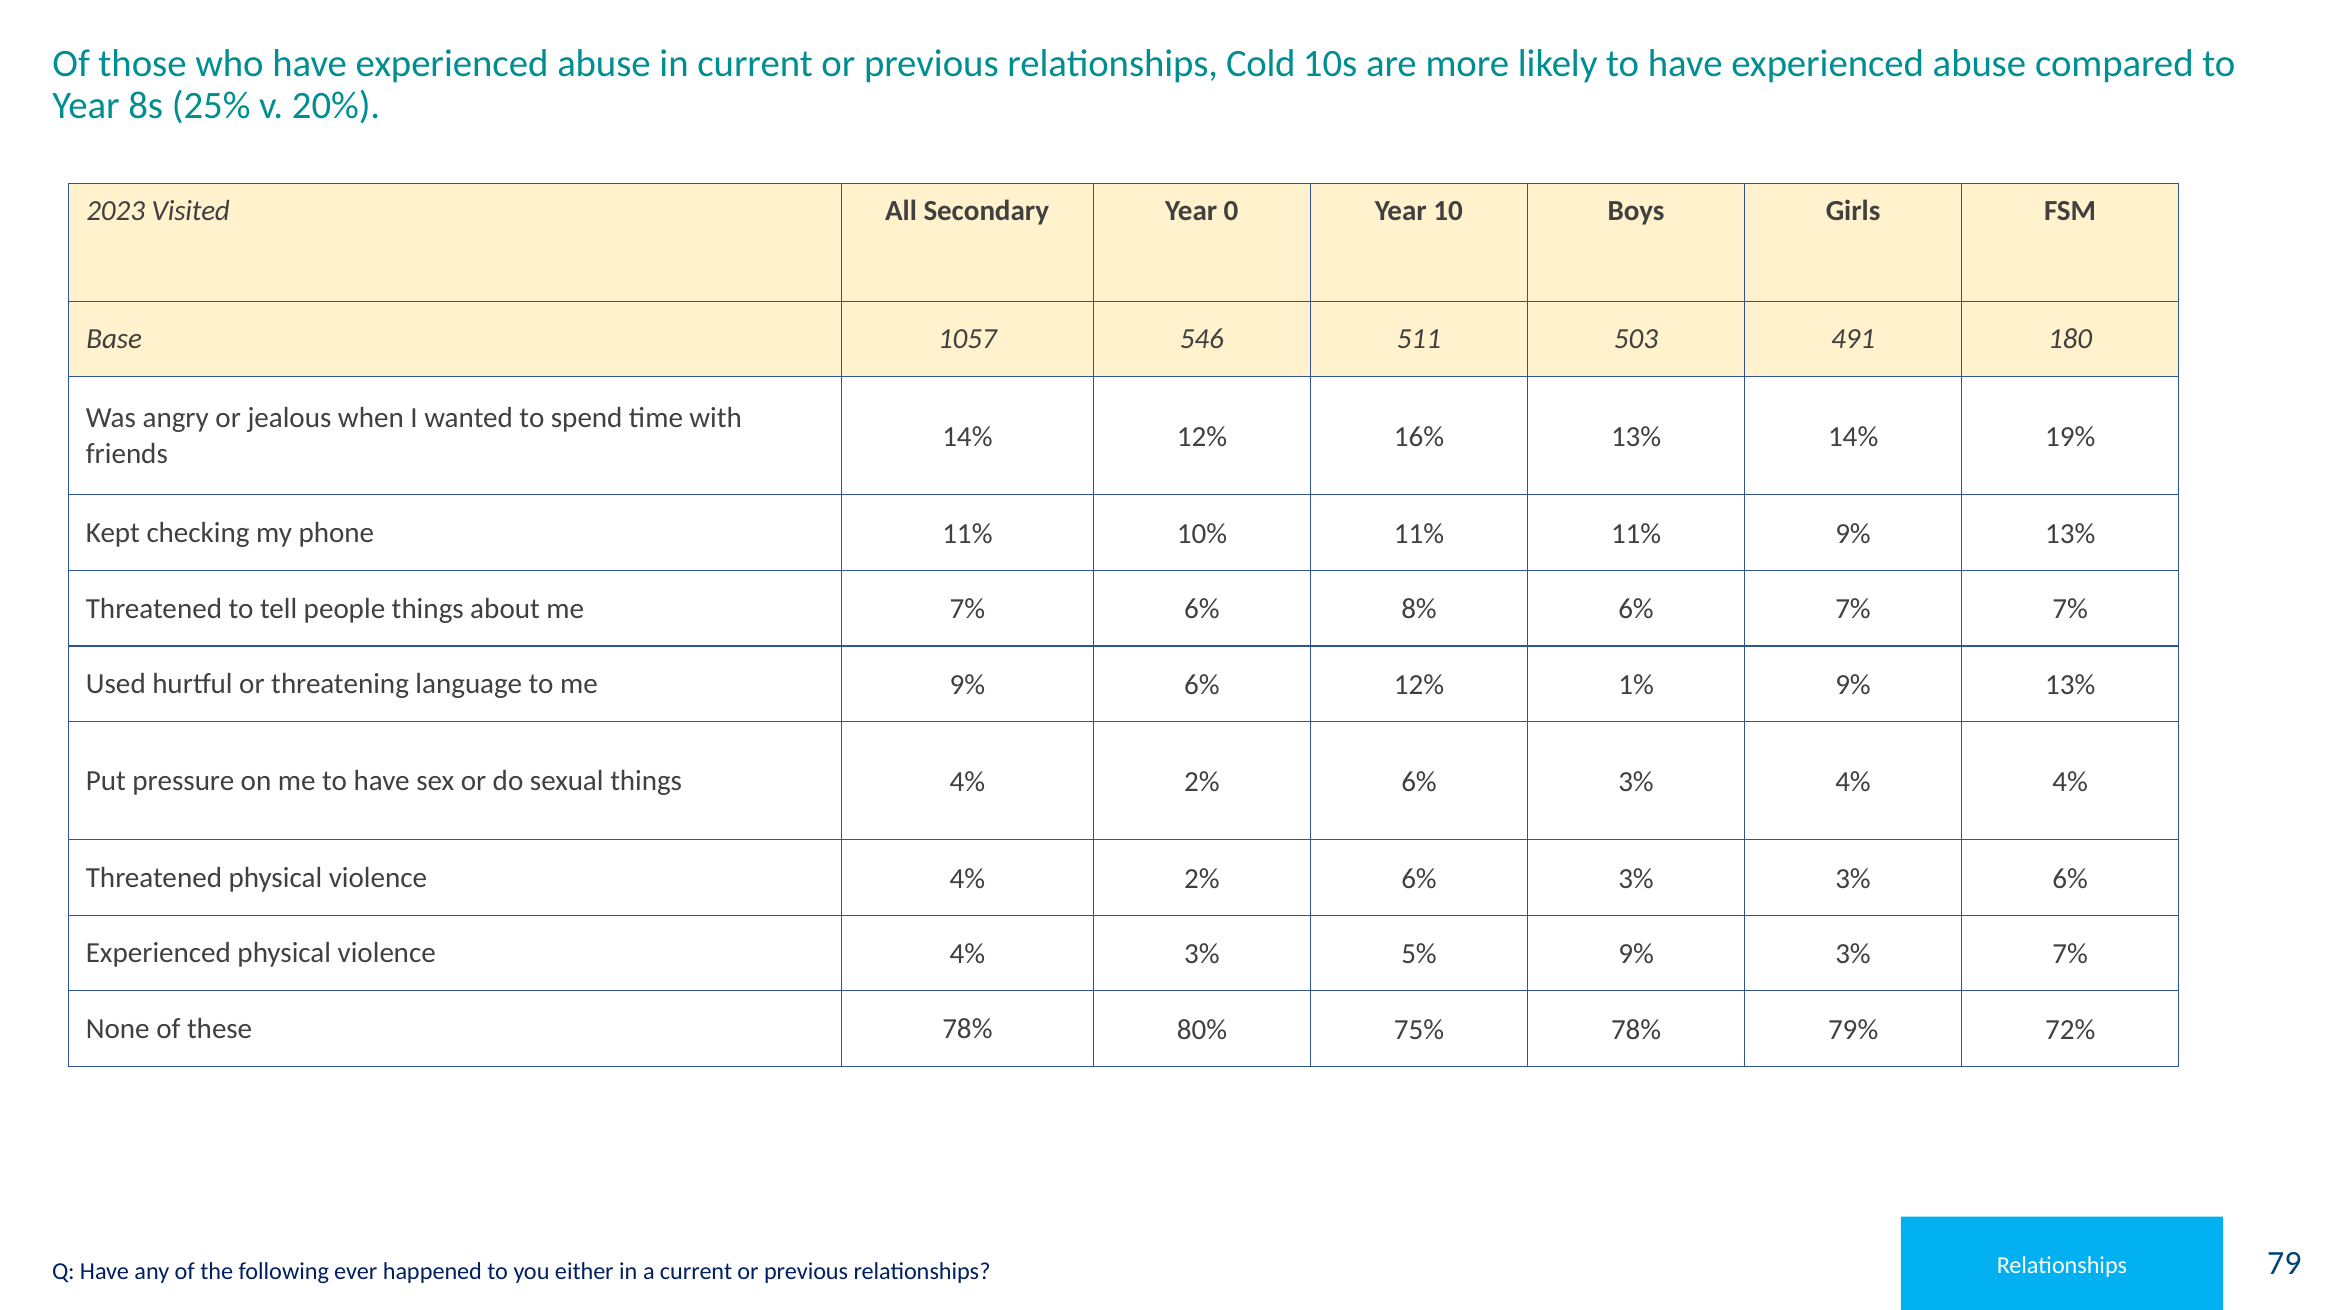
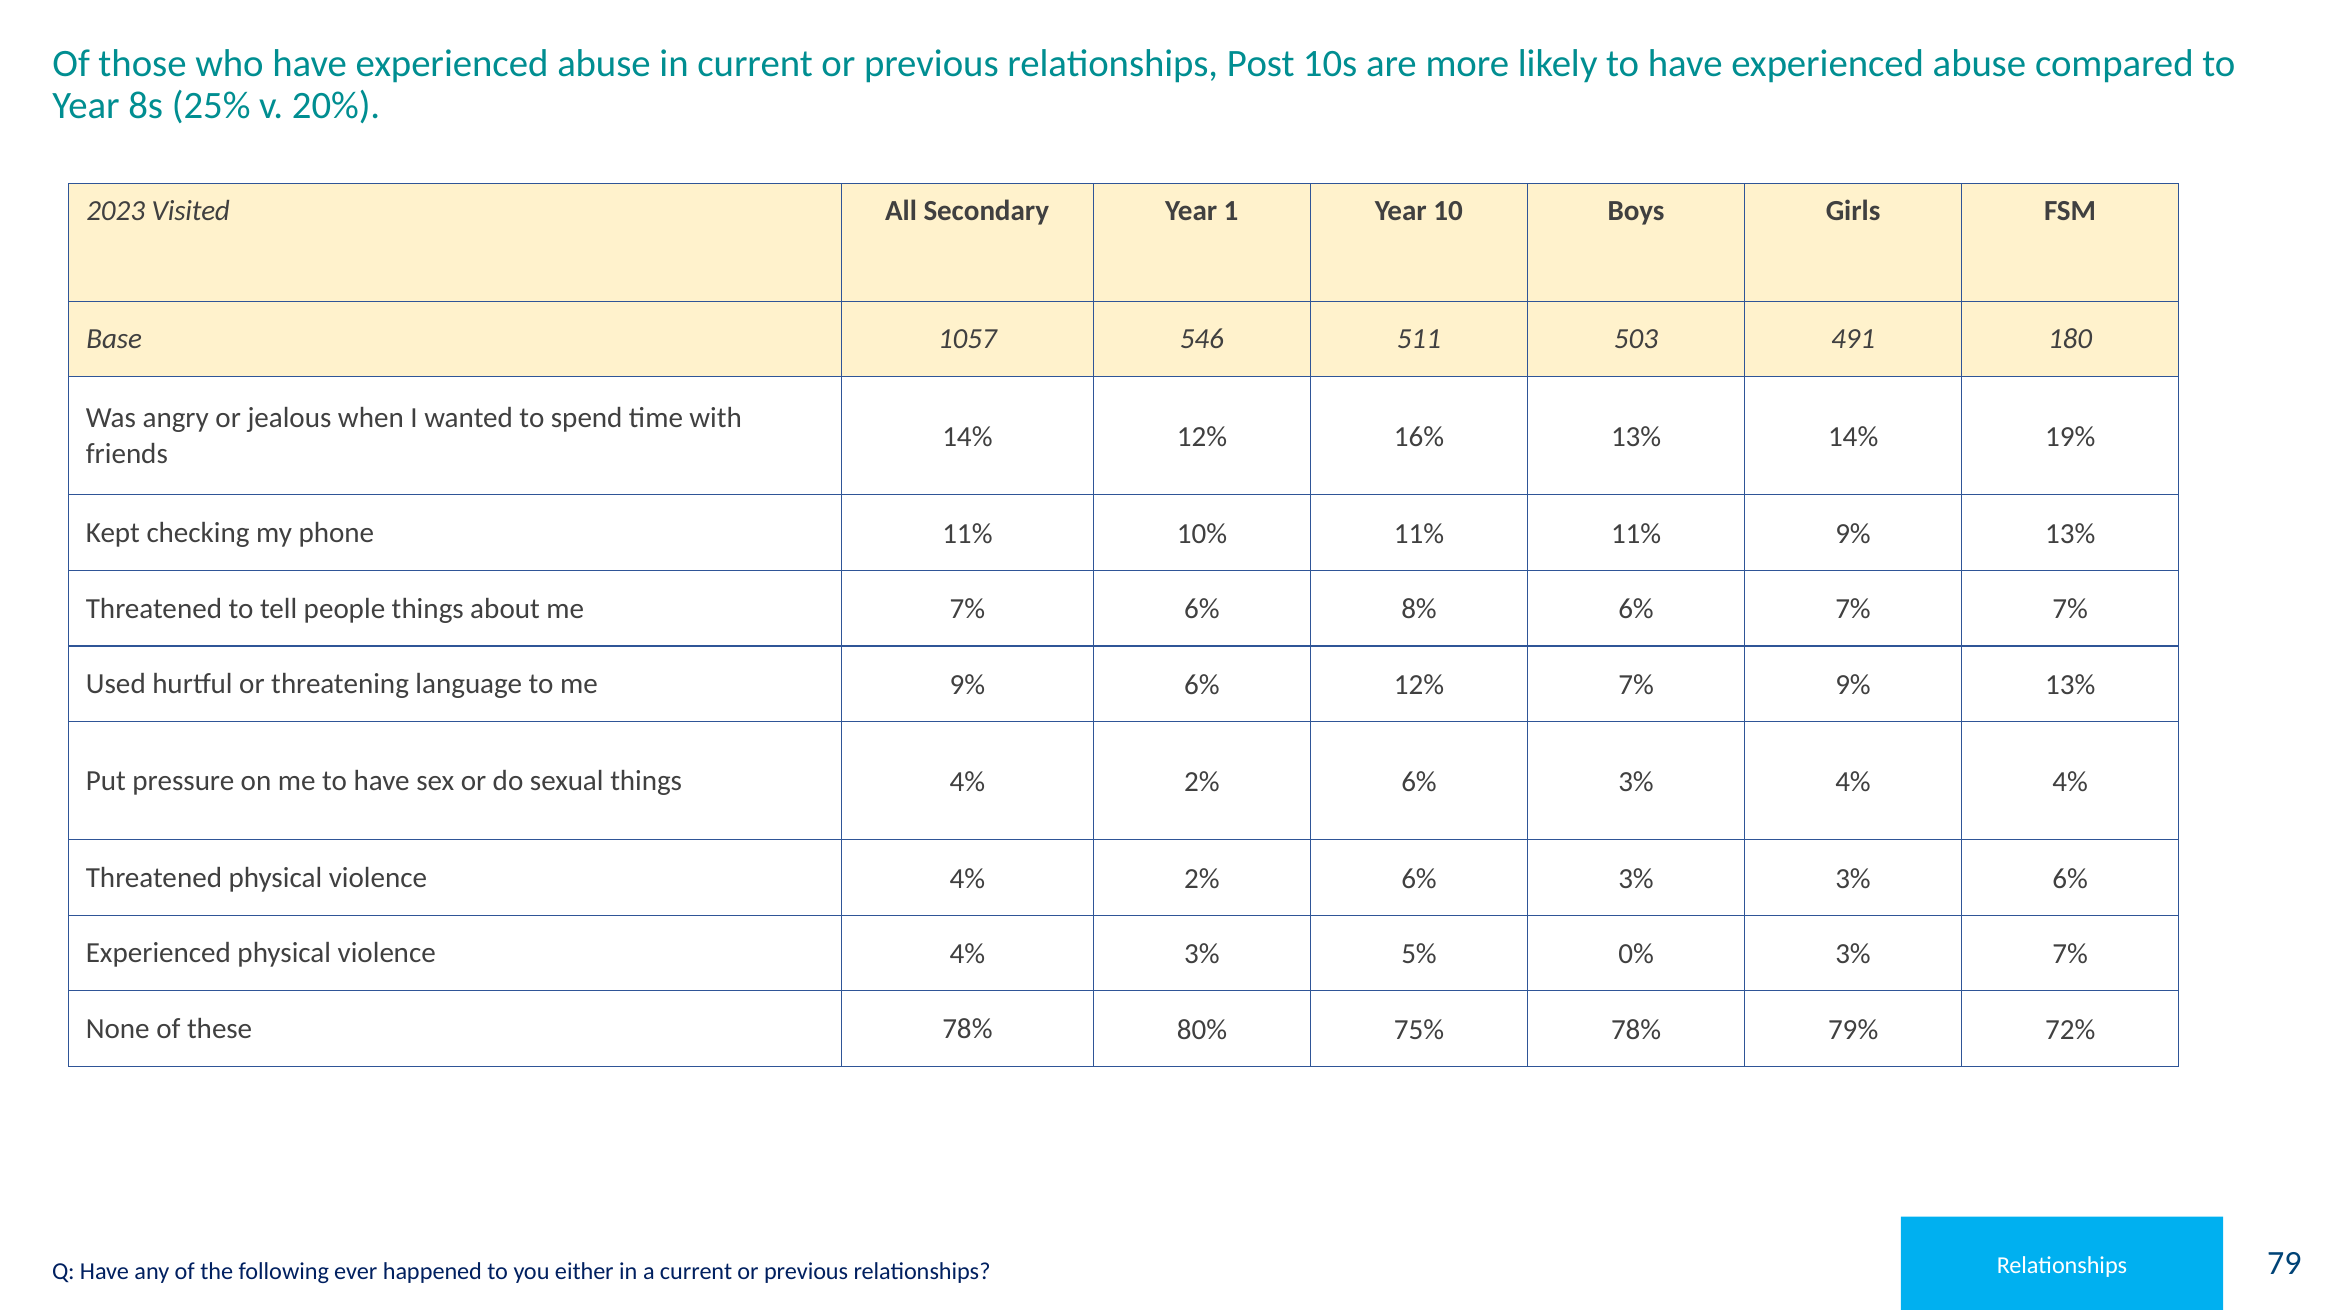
Cold: Cold -> Post
0: 0 -> 1
12% 1%: 1% -> 7%
5% 9%: 9% -> 0%
